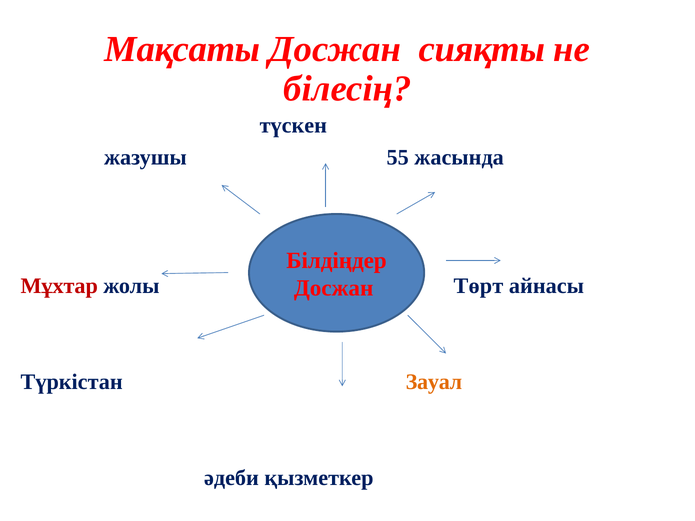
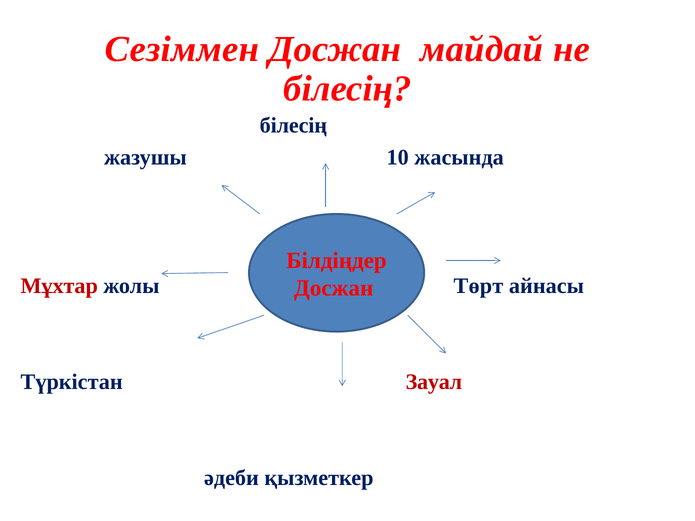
Мақсаты: Мақсаты -> Сезіммен
сияқты: сияқты -> майдай
түскен at (293, 126): түскен -> білесің
55: 55 -> 10
Зауал colour: orange -> red
